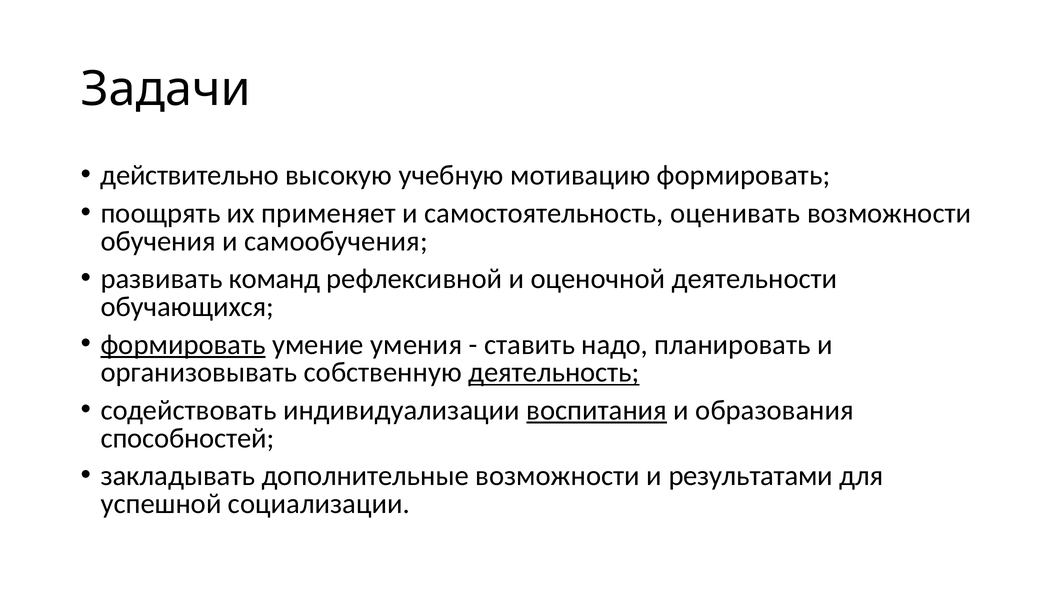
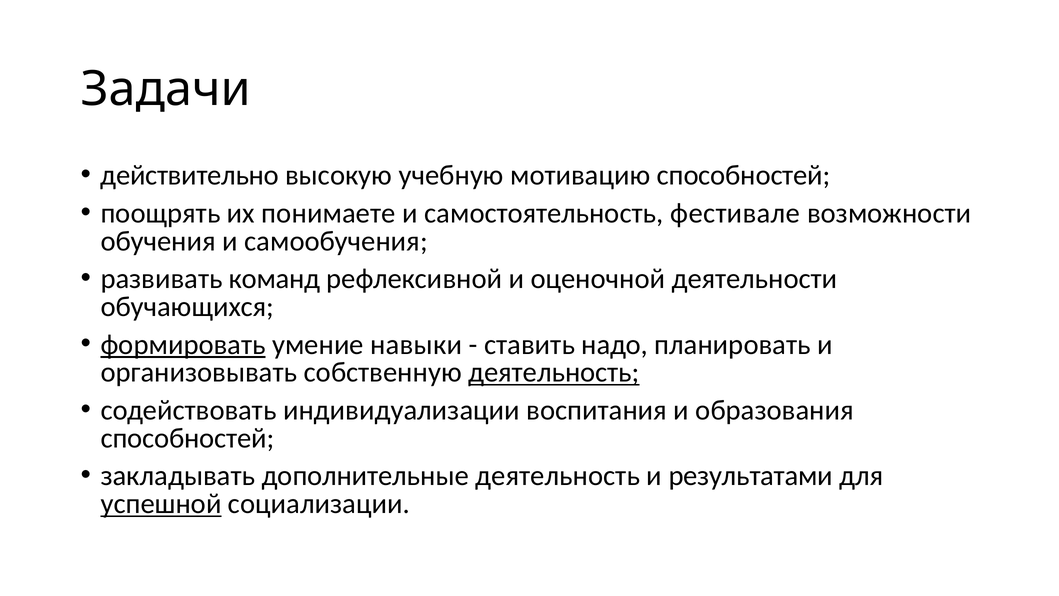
мотивацию формировать: формировать -> способностей
применяет: применяет -> понимаете
оценивать: оценивать -> фестивале
умения: умения -> навыки
воспитания underline: present -> none
дополнительные возможности: возможности -> деятельность
успешной underline: none -> present
